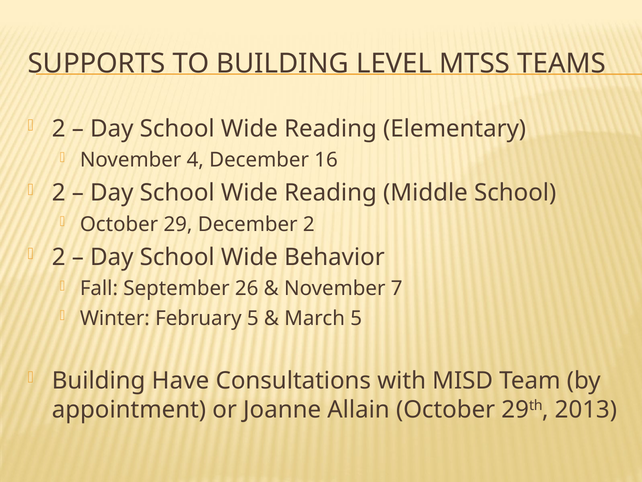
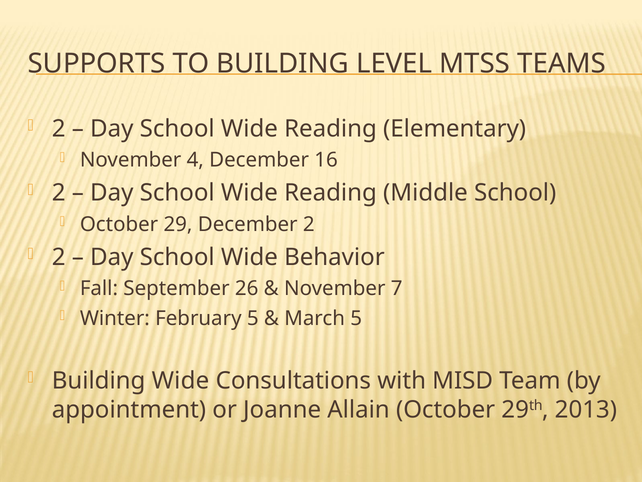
Building Have: Have -> Wide
